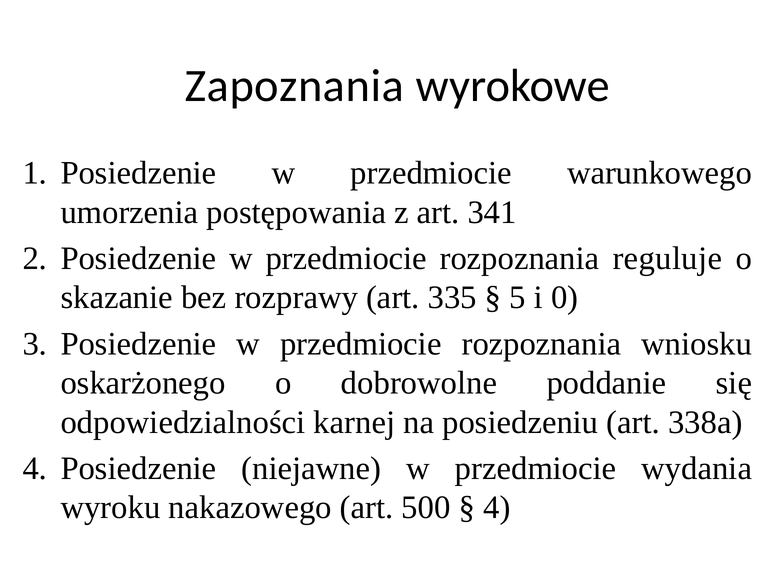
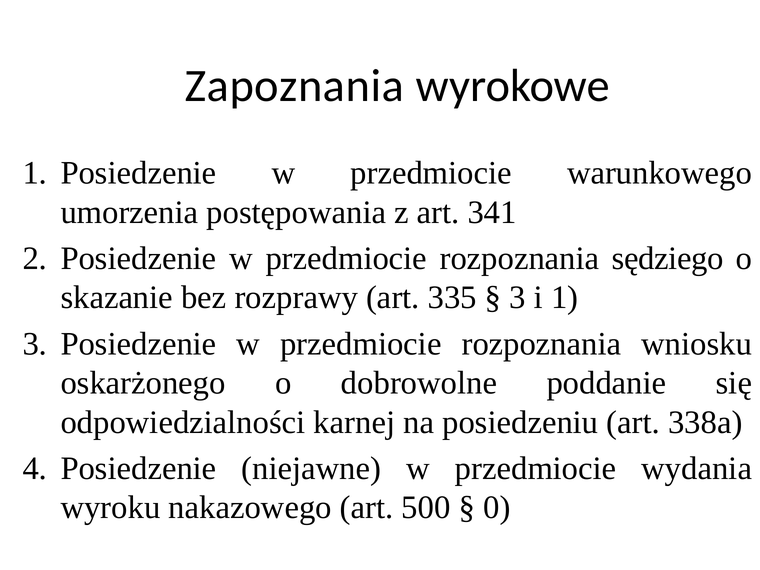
reguluje: reguluje -> sędziego
5 at (518, 298): 5 -> 3
i 0: 0 -> 1
4 at (497, 508): 4 -> 0
